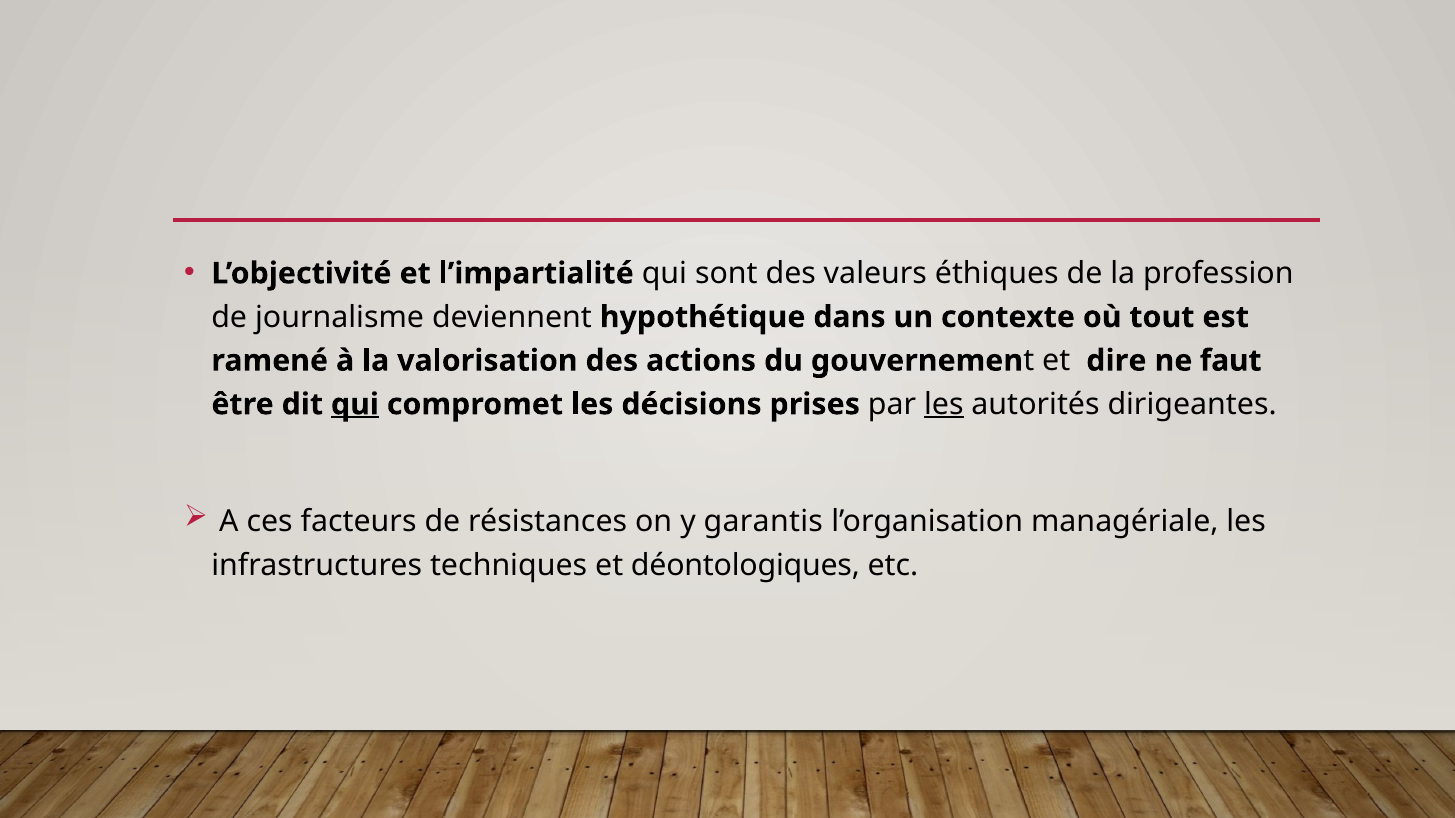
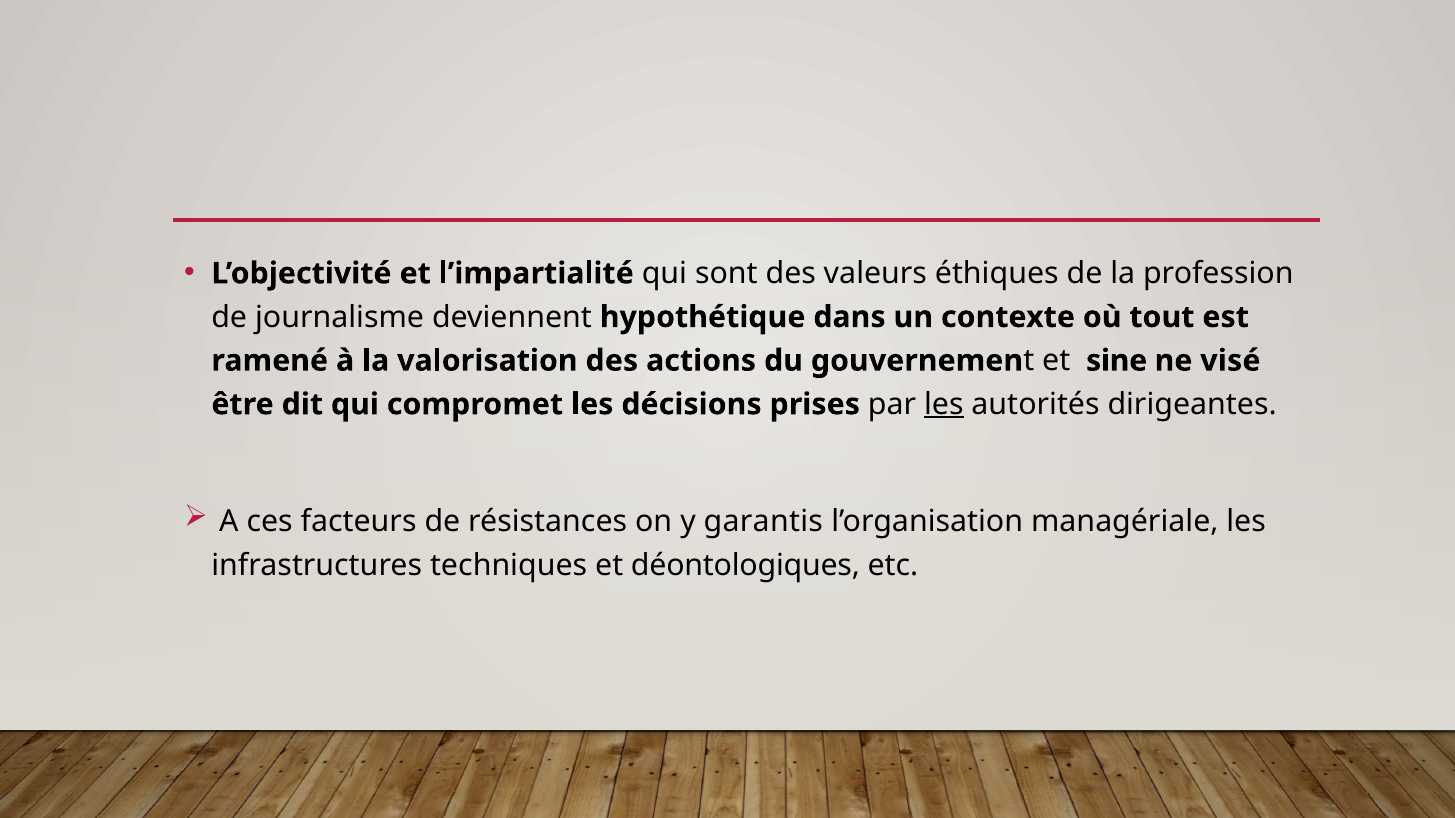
dire: dire -> sine
faut: faut -> visé
qui at (355, 405) underline: present -> none
